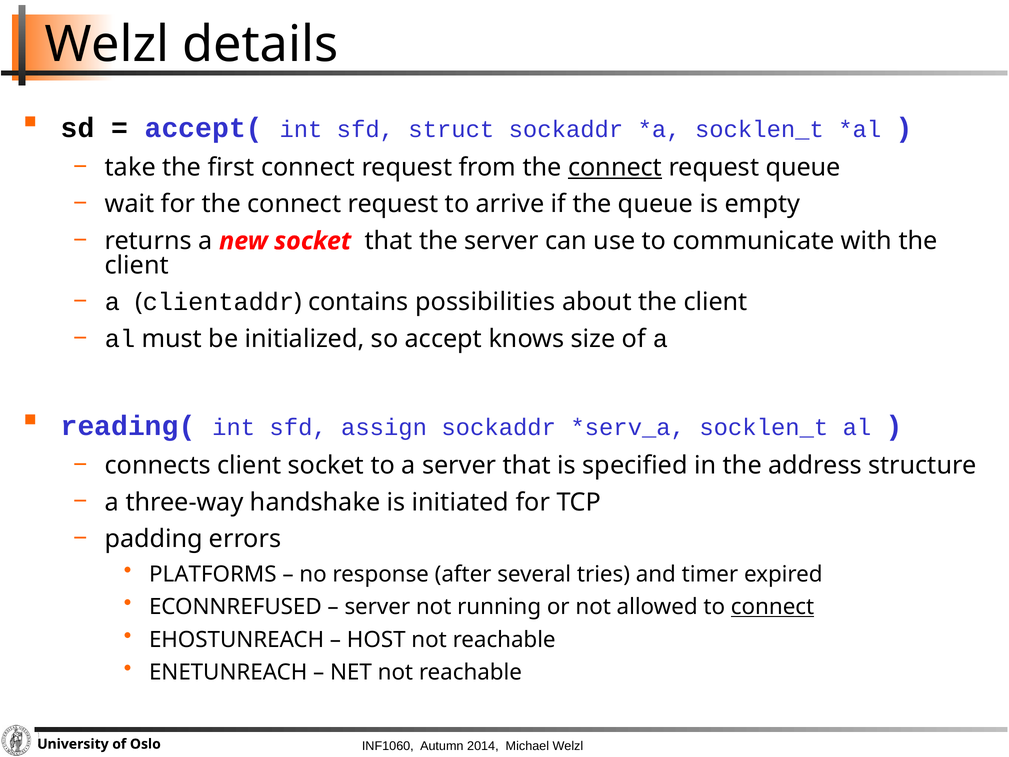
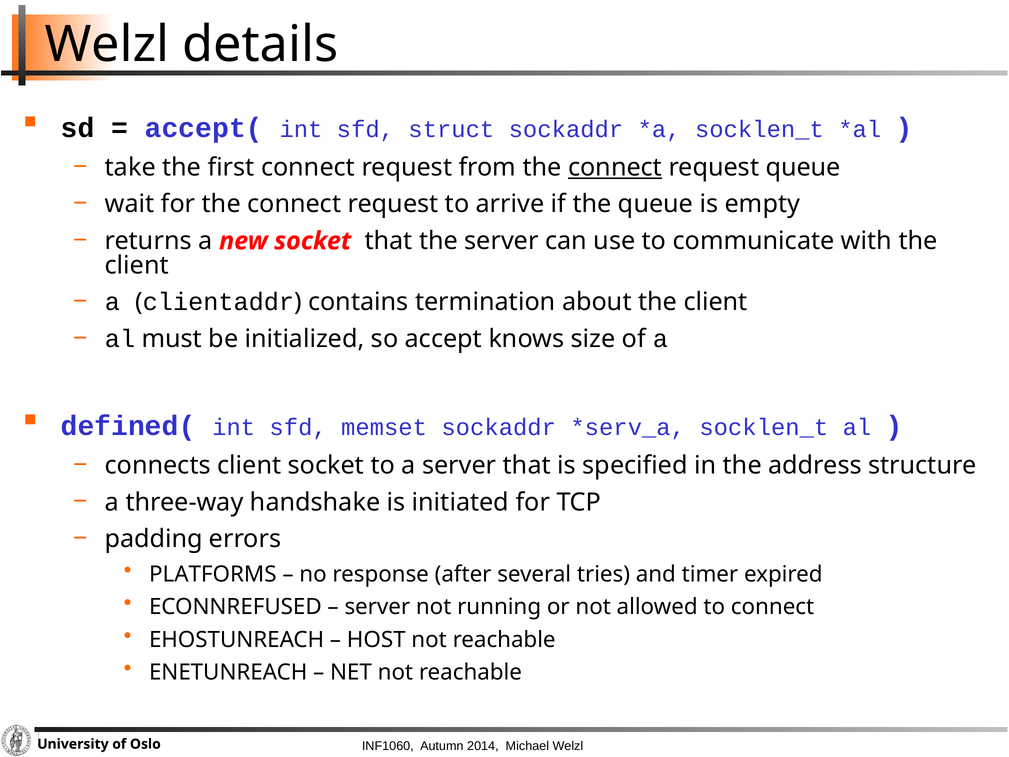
possibilities: possibilities -> termination
reading(: reading( -> defined(
assign: assign -> memset
connect at (773, 607) underline: present -> none
